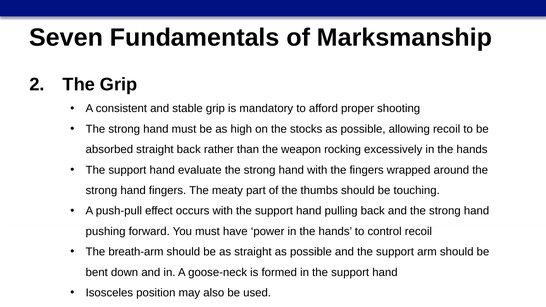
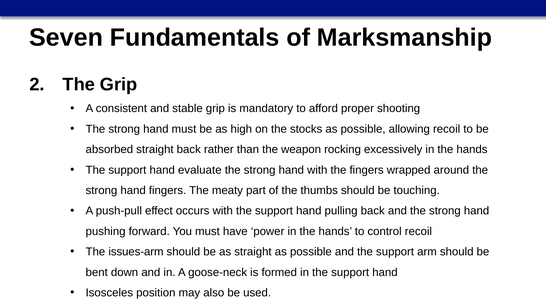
breath-arm: breath-arm -> issues-arm
